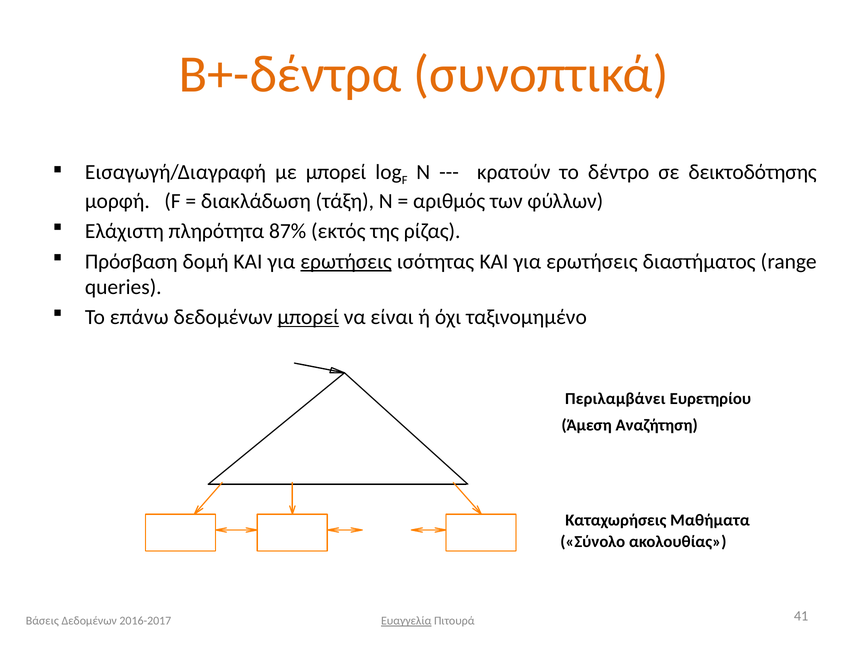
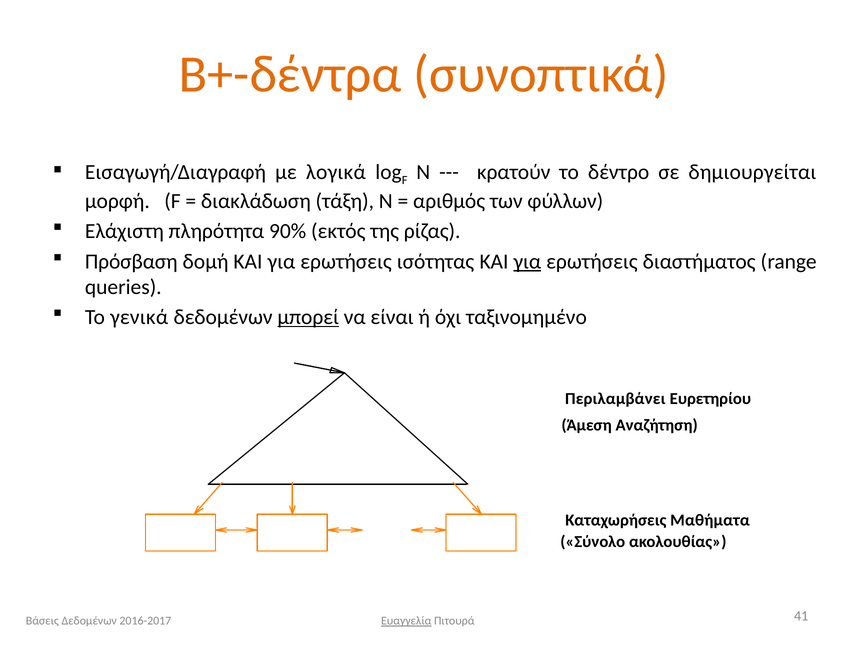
με μπορεί: μπορεί -> λογικά
δεικτοδότησης: δεικτοδότησης -> δημιουργείται
87%: 87% -> 90%
ερωτήσεις at (346, 261) underline: present -> none
για at (527, 261) underline: none -> present
επάνω: επάνω -> γενικά
